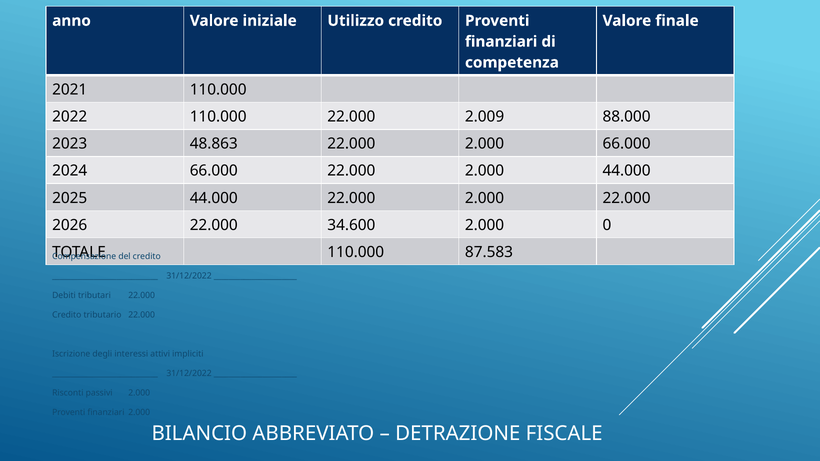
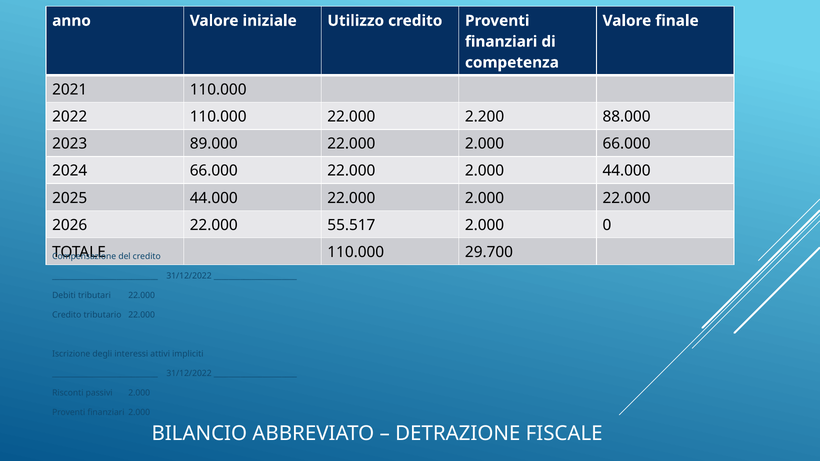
2.009: 2.009 -> 2.200
48.863: 48.863 -> 89.000
34.600: 34.600 -> 55.517
87.583: 87.583 -> 29.700
